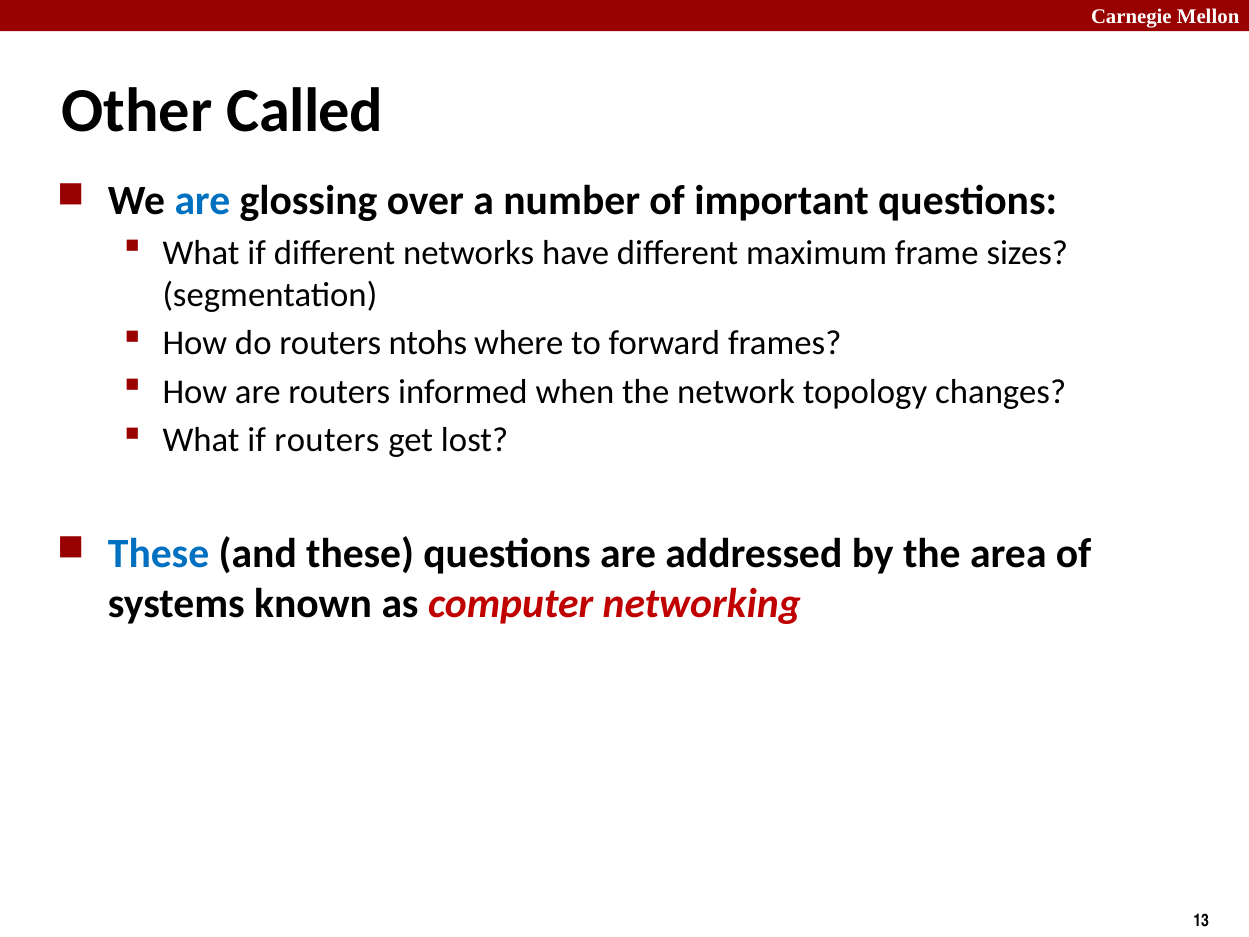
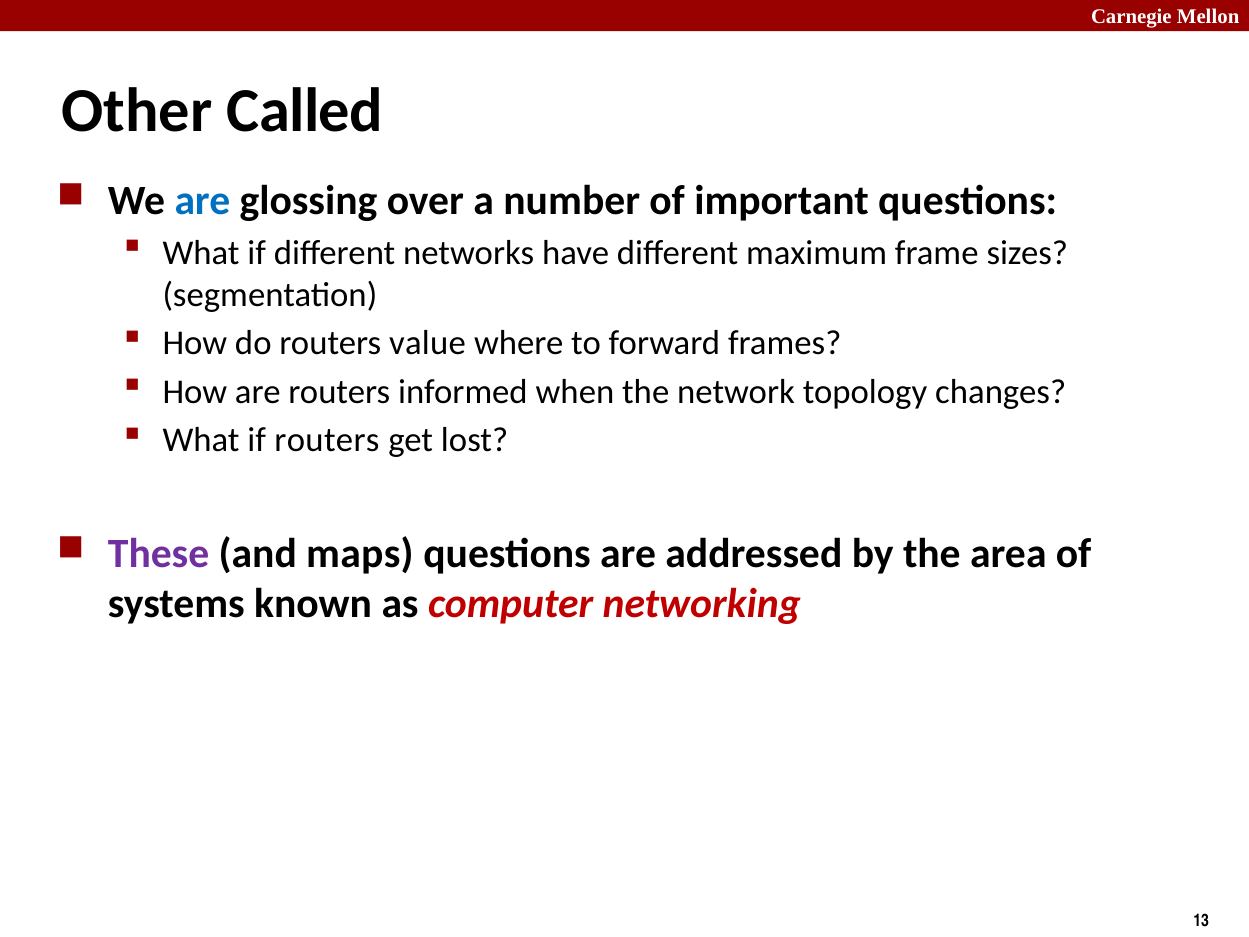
ntohs: ntohs -> value
These at (159, 553) colour: blue -> purple
and these: these -> maps
